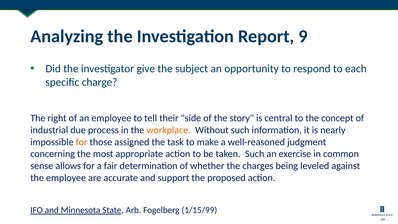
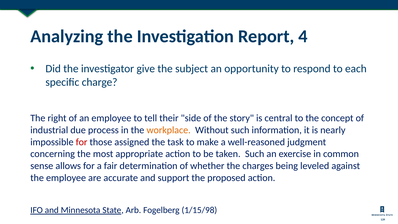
9: 9 -> 4
for at (82, 142) colour: orange -> red
1/15/99: 1/15/99 -> 1/15/98
